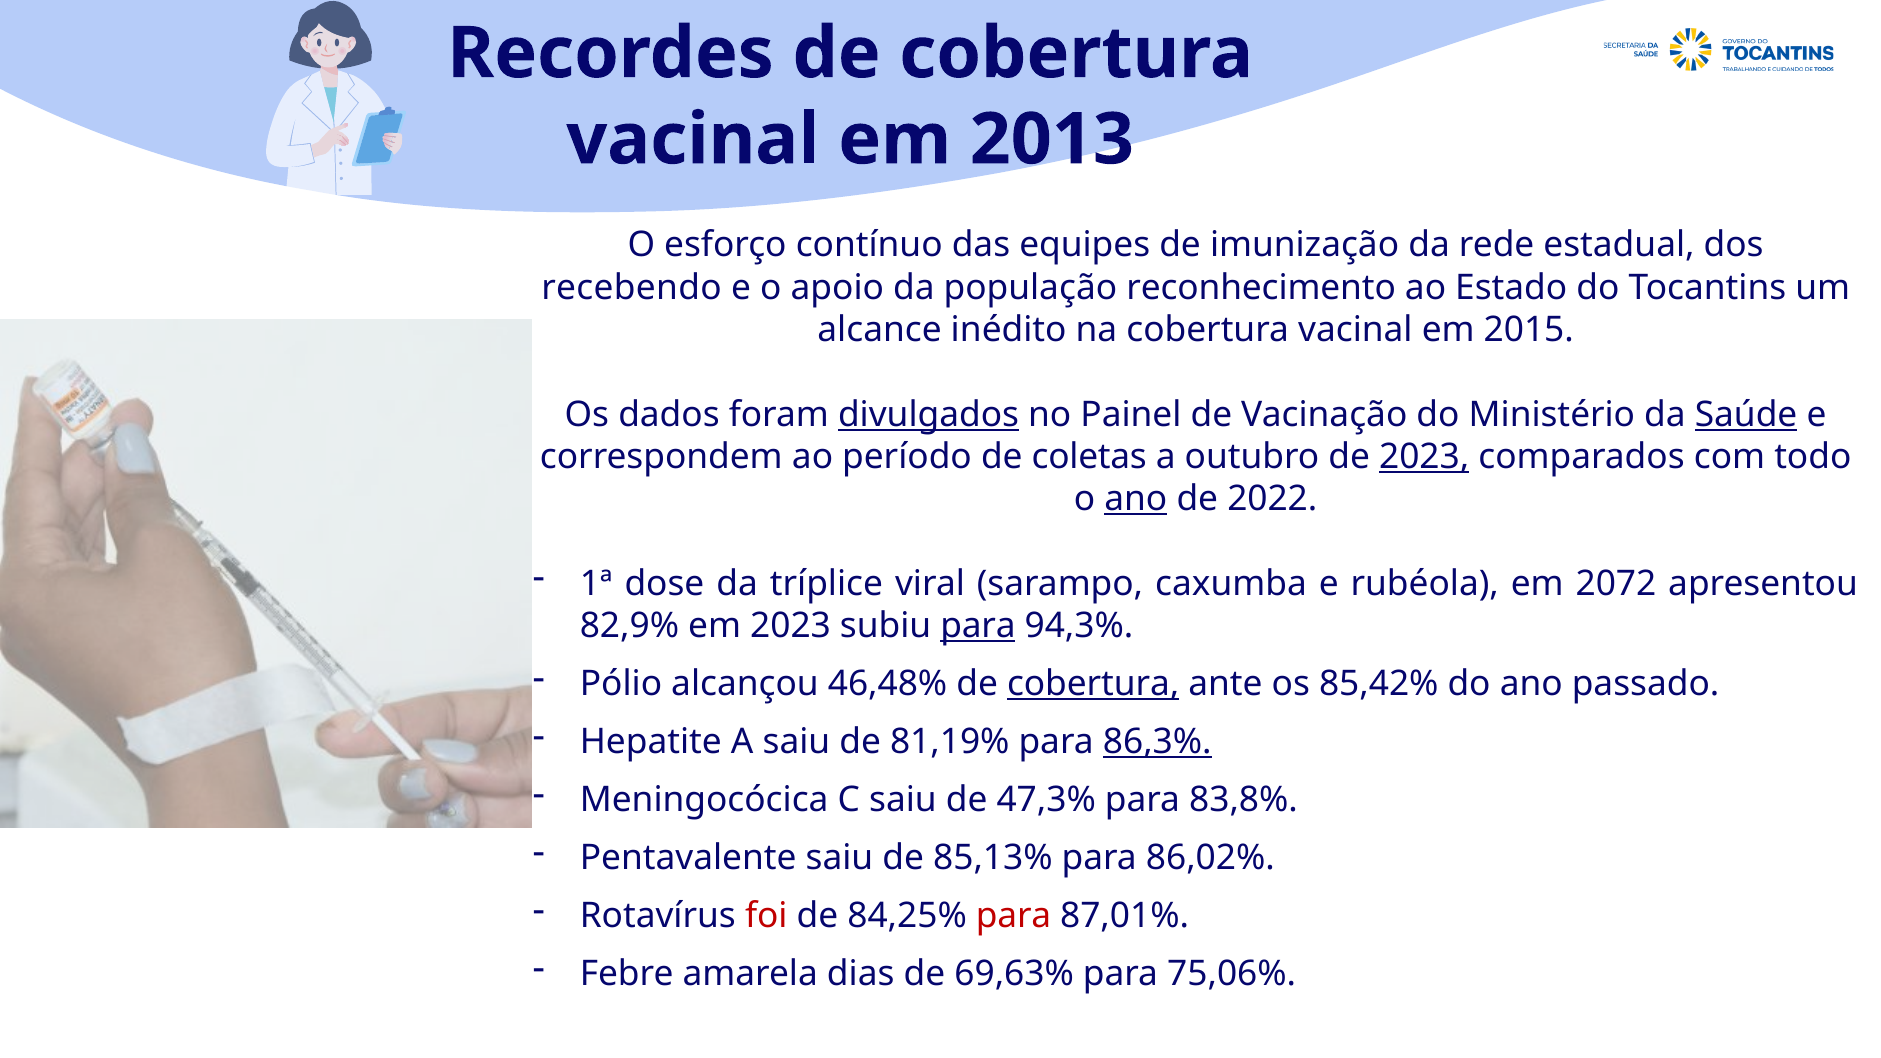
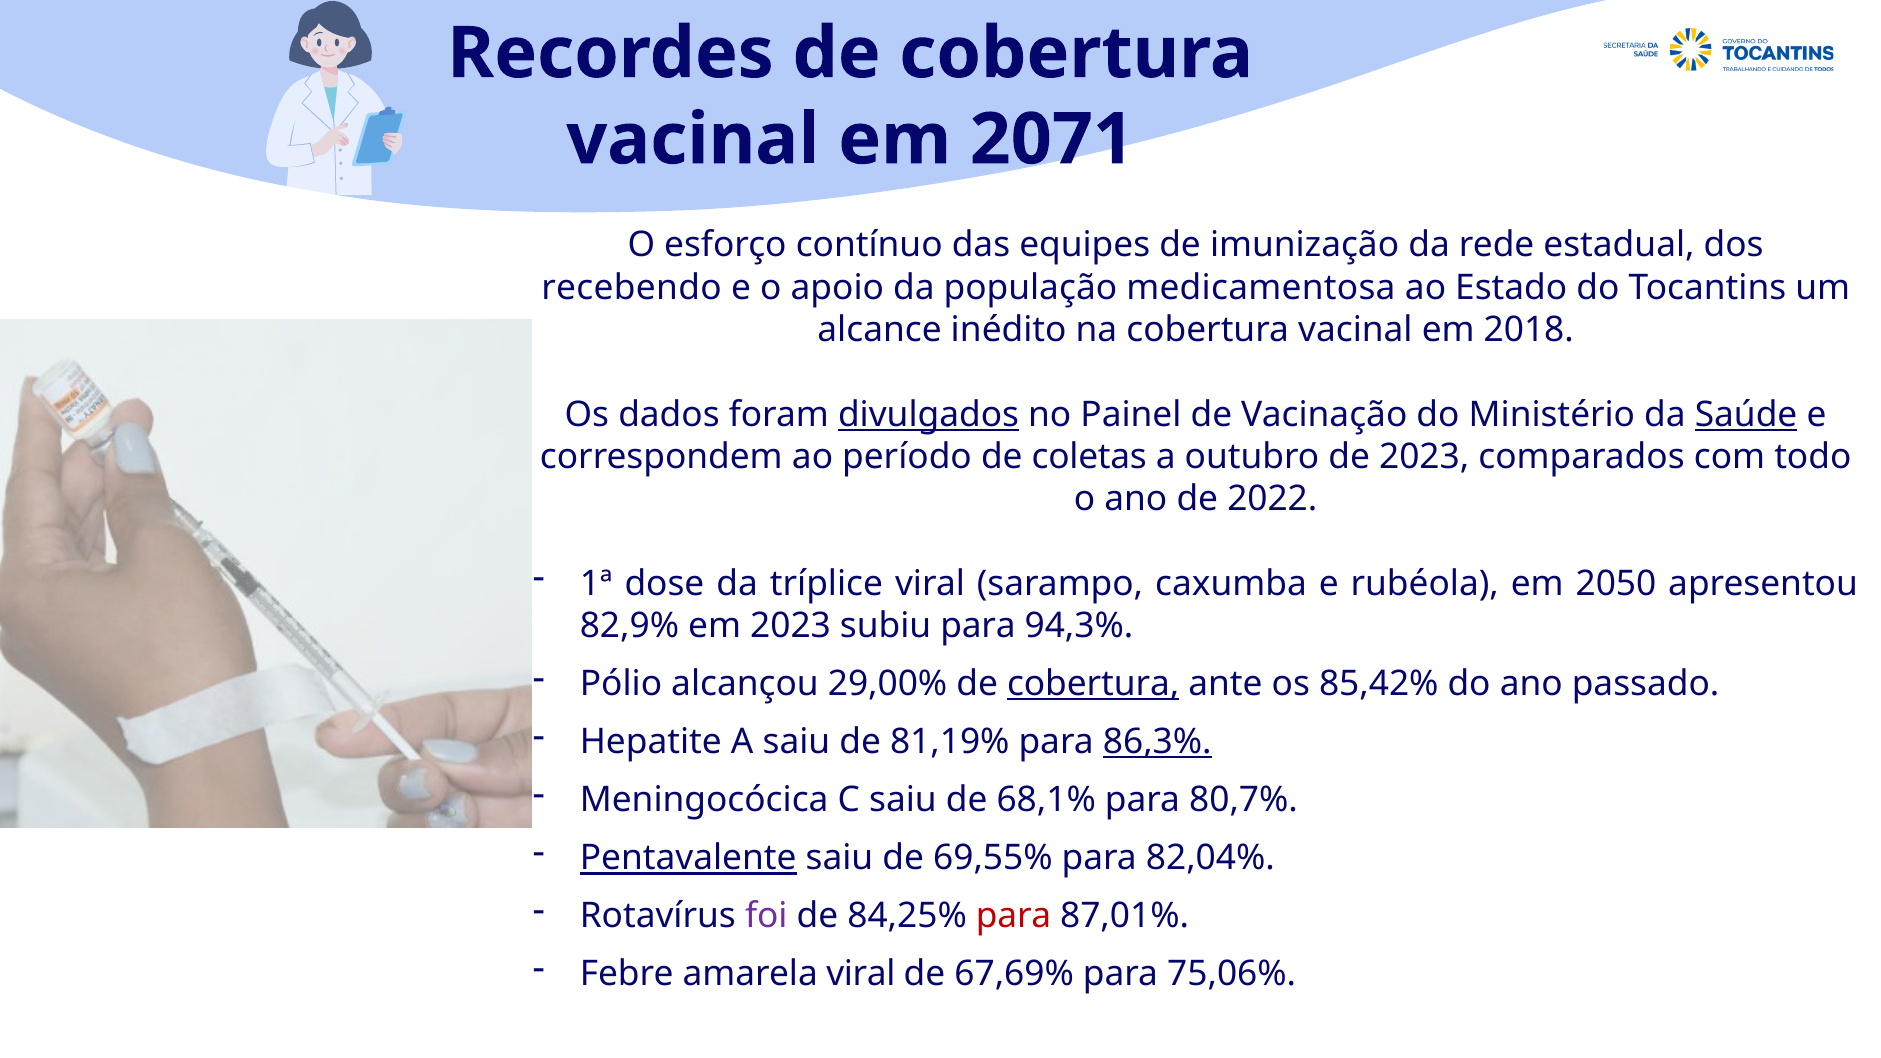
2013: 2013 -> 2071
reconhecimento: reconhecimento -> medicamentosa
2015: 2015 -> 2018
2023 at (1424, 457) underline: present -> none
ano at (1136, 499) underline: present -> none
2072: 2072 -> 2050
para at (978, 626) underline: present -> none
46,48%: 46,48% -> 29,00%
47,3%: 47,3% -> 68,1%
83,8%: 83,8% -> 80,7%
Pentavalente underline: none -> present
85,13%: 85,13% -> 69,55%
86,02%: 86,02% -> 82,04%
foi colour: red -> purple
amarela dias: dias -> viral
69,63%: 69,63% -> 67,69%
